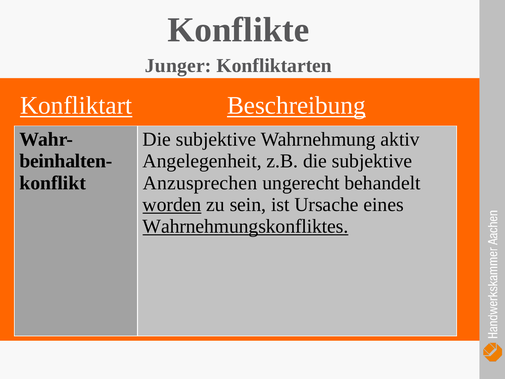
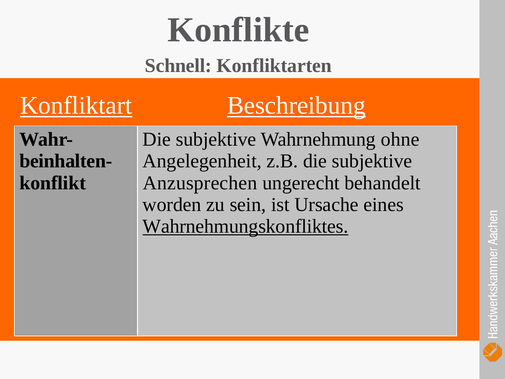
Junger: Junger -> Schnell
aktiv: aktiv -> ohne
worden underline: present -> none
